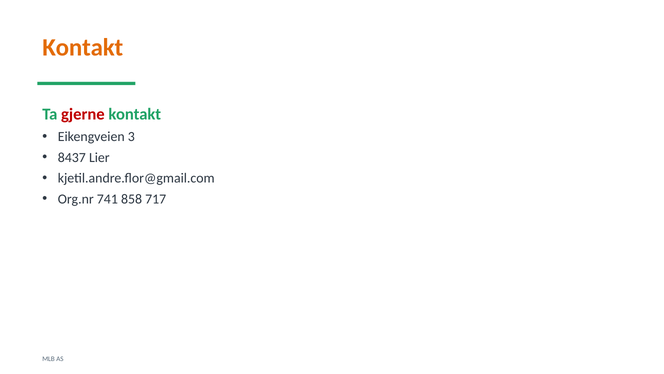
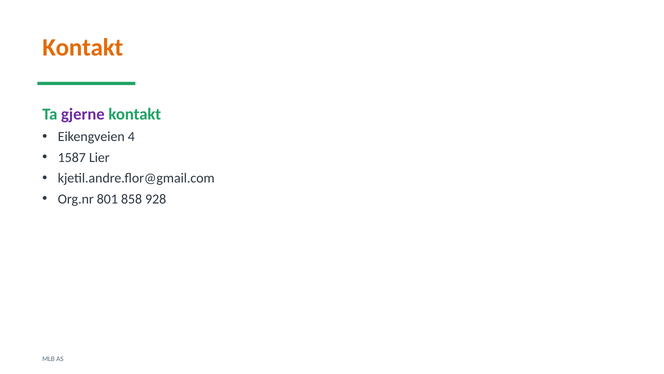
gjerne colour: red -> purple
3: 3 -> 4
8437: 8437 -> 1587
741: 741 -> 801
717: 717 -> 928
